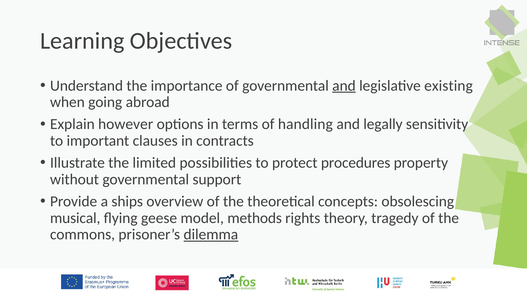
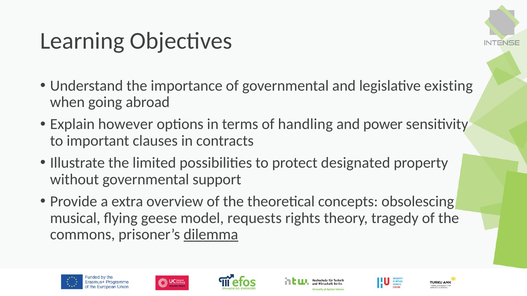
and at (344, 86) underline: present -> none
legally: legally -> power
procedures: procedures -> designated
ships: ships -> extra
methods: methods -> requests
